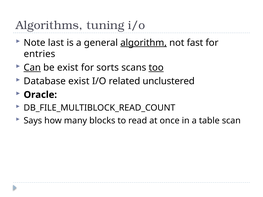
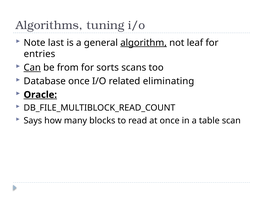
fast: fast -> leaf
be exist: exist -> from
too underline: present -> none
Database exist: exist -> once
unclustered: unclustered -> eliminating
Oracle underline: none -> present
